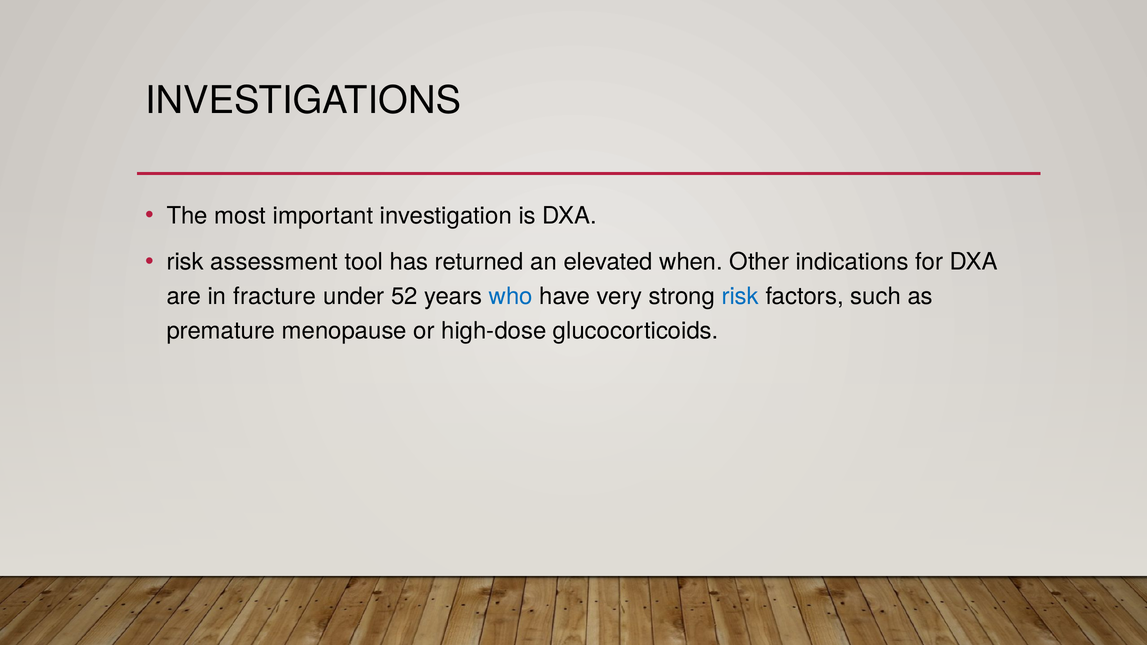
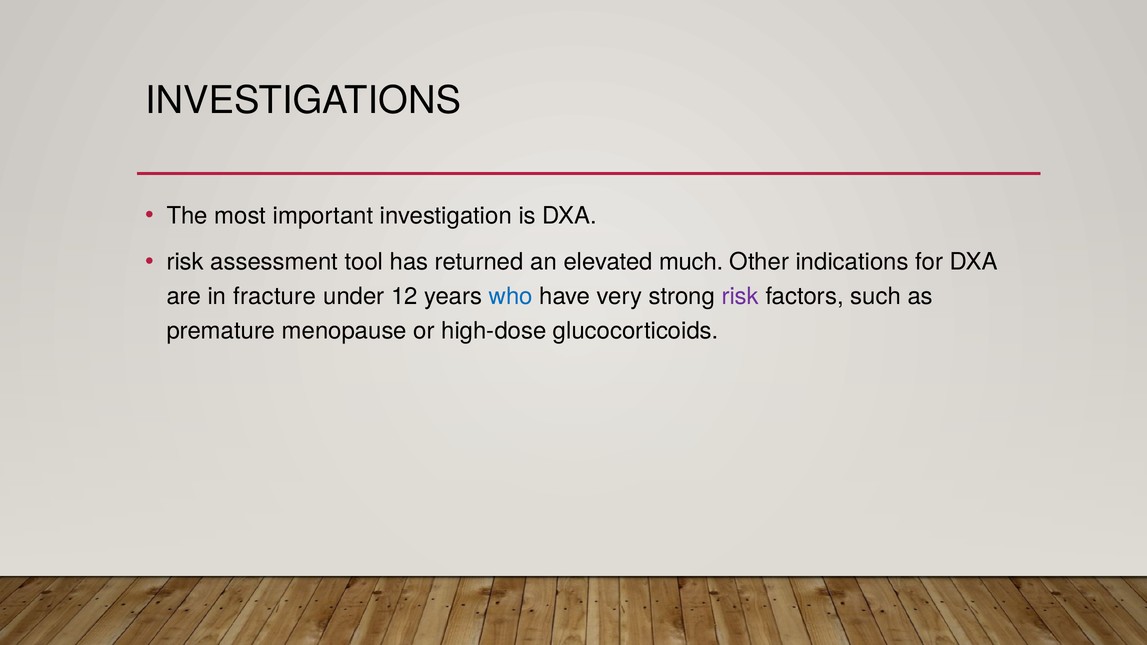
when: when -> much
52: 52 -> 12
risk at (740, 297) colour: blue -> purple
